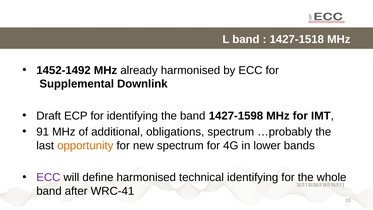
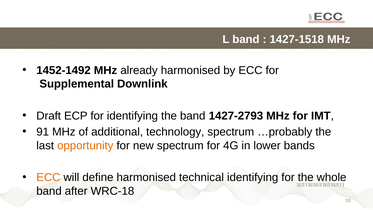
1427-1598: 1427-1598 -> 1427-2793
obligations: obligations -> technology
ECC at (48, 177) colour: purple -> orange
WRC-41: WRC-41 -> WRC-18
